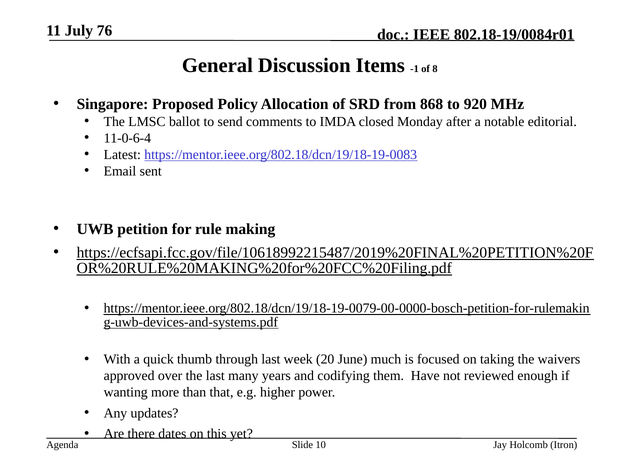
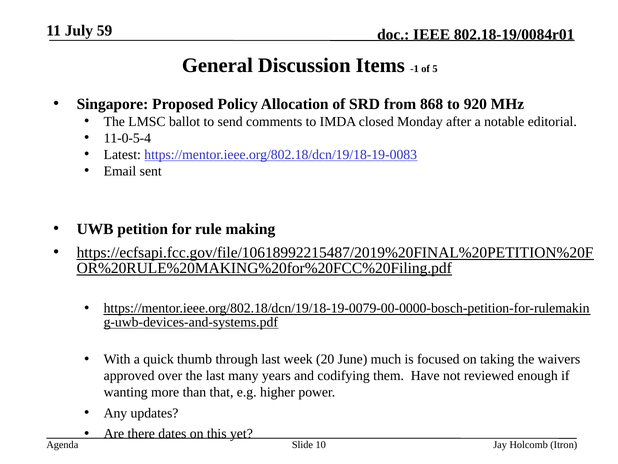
76: 76 -> 59
8: 8 -> 5
11-0-6-4: 11-0-6-4 -> 11-0-5-4
